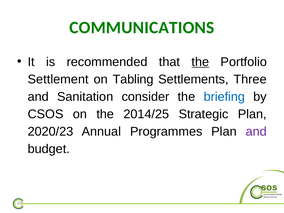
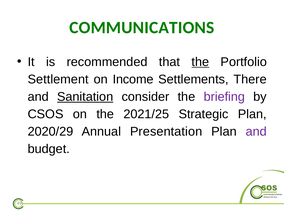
Tabling: Tabling -> Income
Three: Three -> There
Sanitation underline: none -> present
briefing colour: blue -> purple
2014/25: 2014/25 -> 2021/25
2020/23: 2020/23 -> 2020/29
Programmes: Programmes -> Presentation
